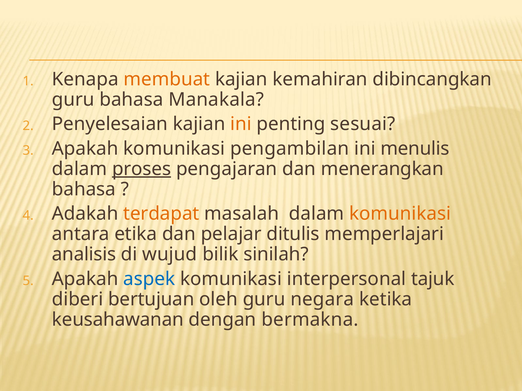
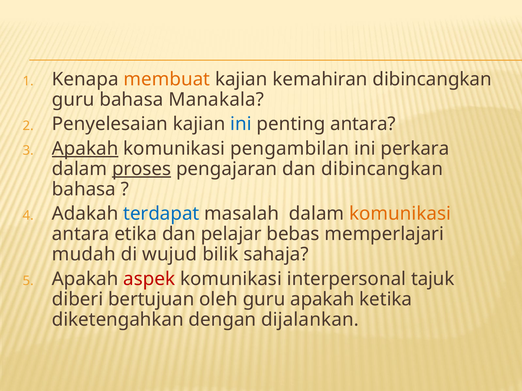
ini at (241, 124) colour: orange -> blue
penting sesuai: sesuai -> antara
Apakah at (85, 149) underline: none -> present
menulis: menulis -> perkara
dan menerangkan: menerangkan -> dibincangkan
terdapat colour: orange -> blue
ditulis: ditulis -> bebas
analisis: analisis -> mudah
sinilah: sinilah -> sahaja
aspek colour: blue -> red
guru negara: negara -> apakah
keusahawanan: keusahawanan -> diketengahkan
bermakna: bermakna -> dijalankan
